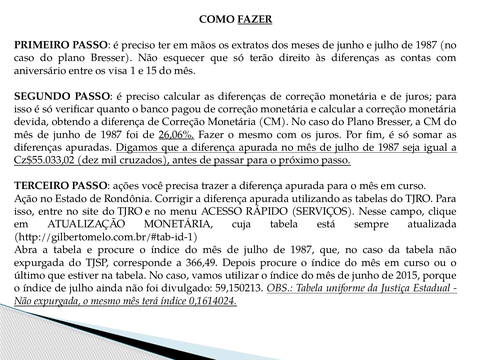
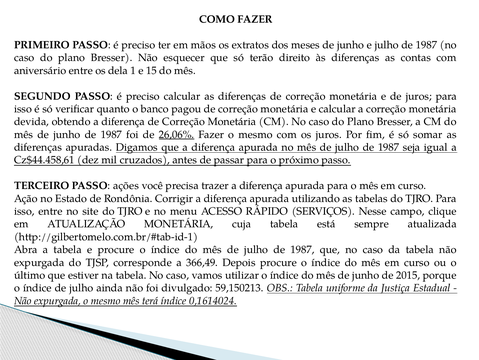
FAZER at (255, 19) underline: present -> none
visa: visa -> dela
Cz$55.033,02: Cz$55.033,02 -> Cz$44.458,61
